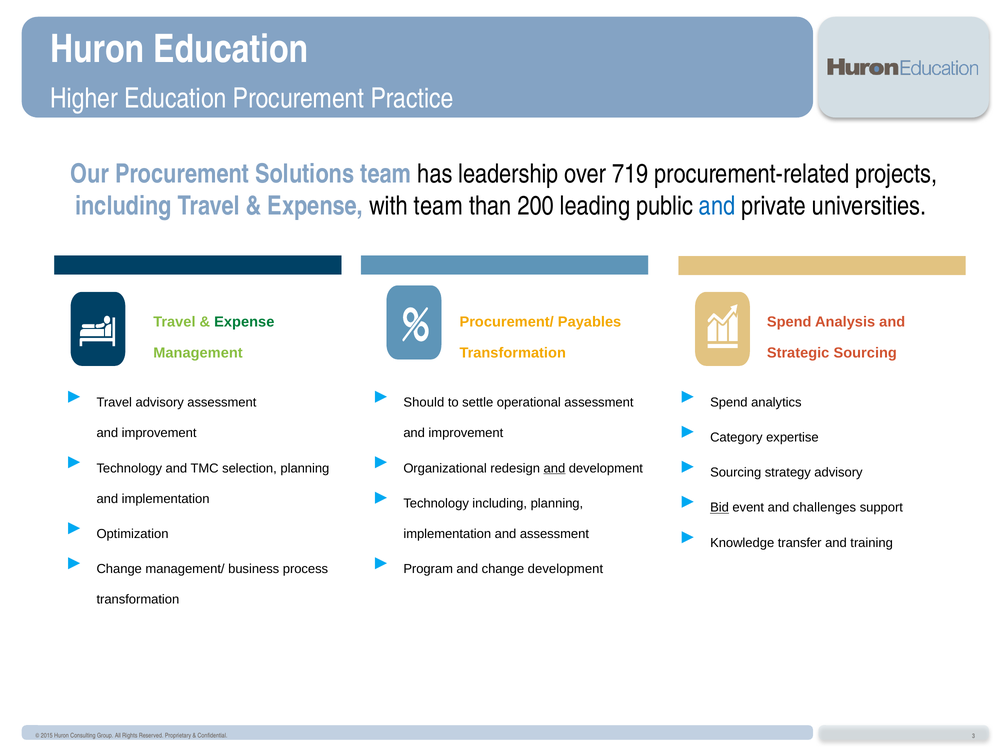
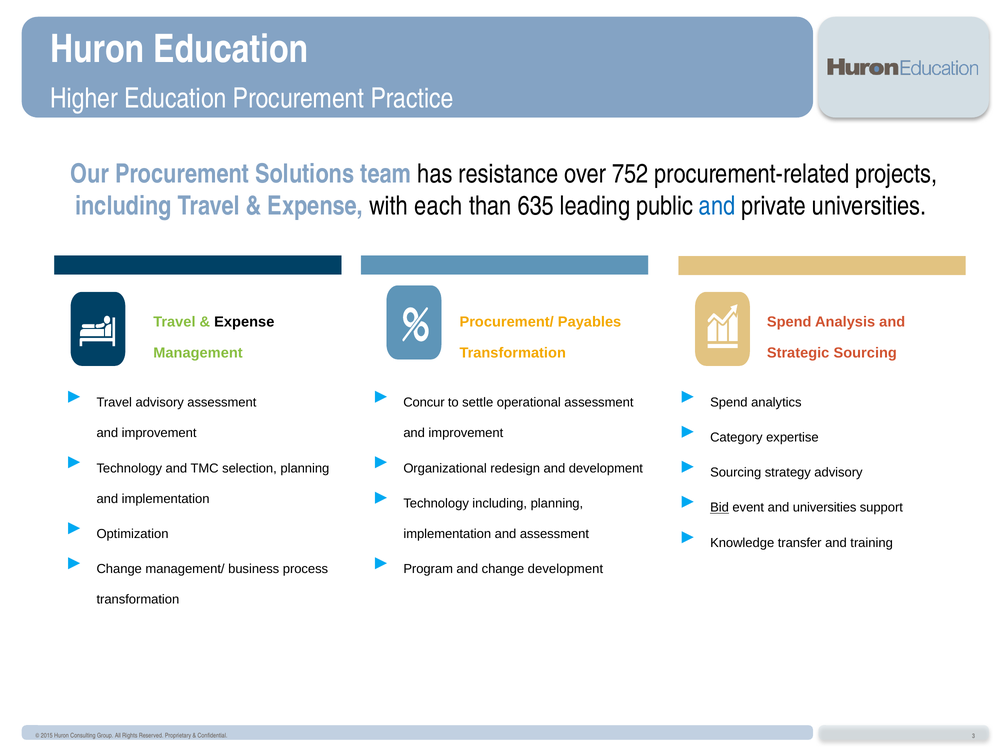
leadership: leadership -> resistance
719: 719 -> 752
with team: team -> each
200: 200 -> 635
Expense at (244, 322) colour: green -> black
Should: Should -> Concur
and at (554, 468) underline: present -> none
and challenges: challenges -> universities
